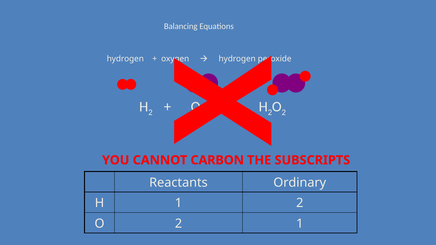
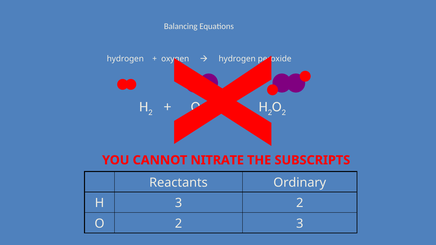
CARBON: CARBON -> NITRATE
H 1: 1 -> 3
2 1: 1 -> 3
